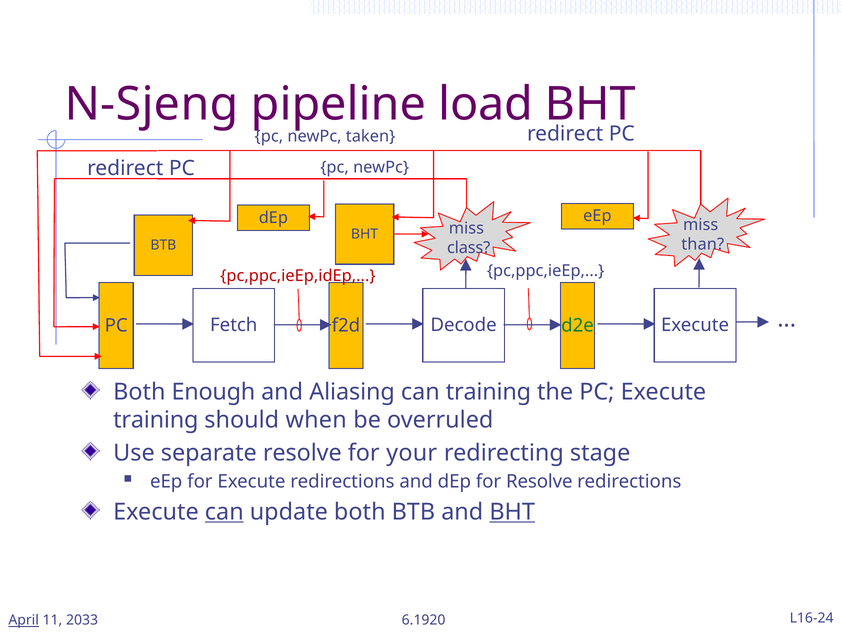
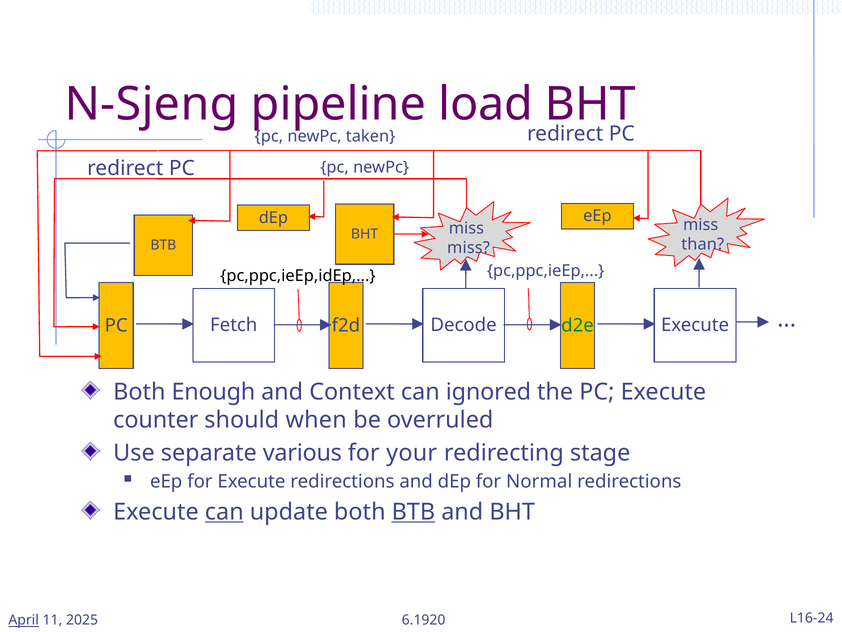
class at (469, 248): class -> miss
pc,ppc,ieEp,idEp colour: red -> black
Aliasing: Aliasing -> Context
can training: training -> ignored
training at (156, 420): training -> counter
separate resolve: resolve -> various
for Resolve: Resolve -> Normal
BTB at (413, 512) underline: none -> present
BHT at (512, 512) underline: present -> none
2033: 2033 -> 2025
